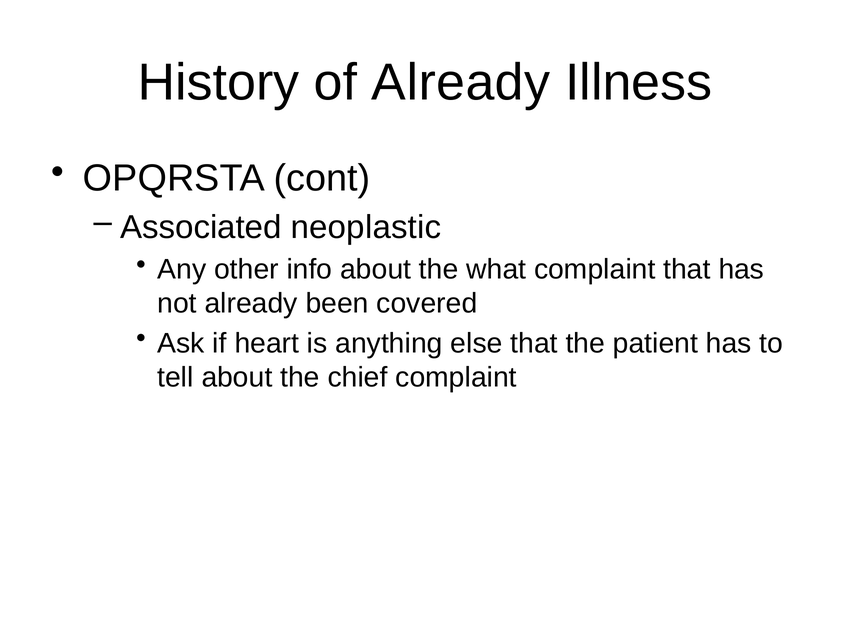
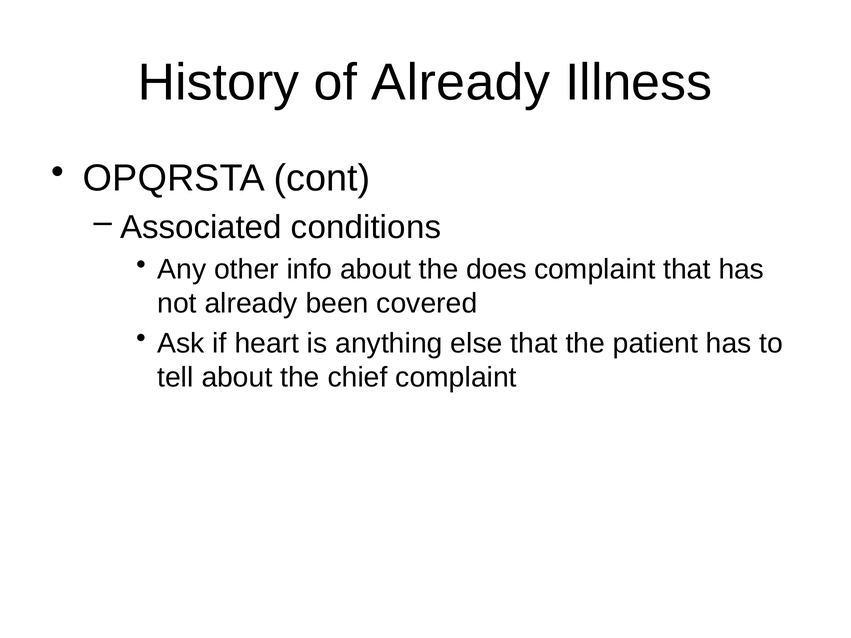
neoplastic: neoplastic -> conditions
what: what -> does
